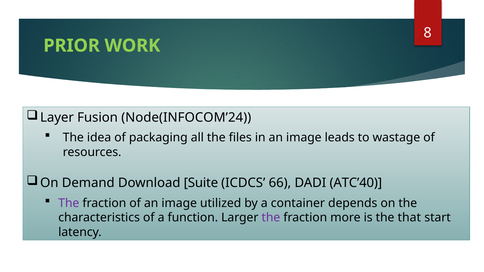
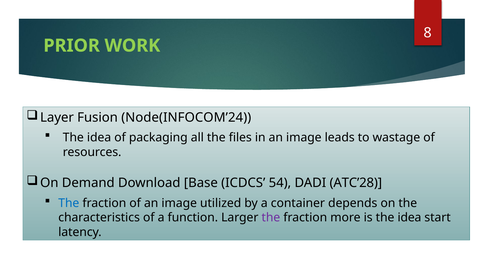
Suite: Suite -> Base
66: 66 -> 54
ATC’40: ATC’40 -> ATC’28
The at (69, 203) colour: purple -> blue
is the that: that -> idea
